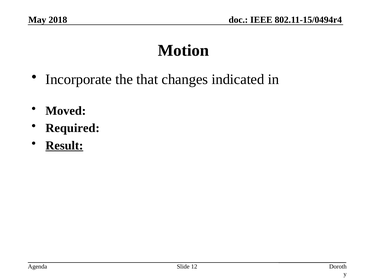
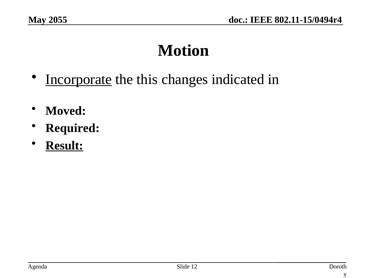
2018: 2018 -> 2055
Incorporate underline: none -> present
that: that -> this
